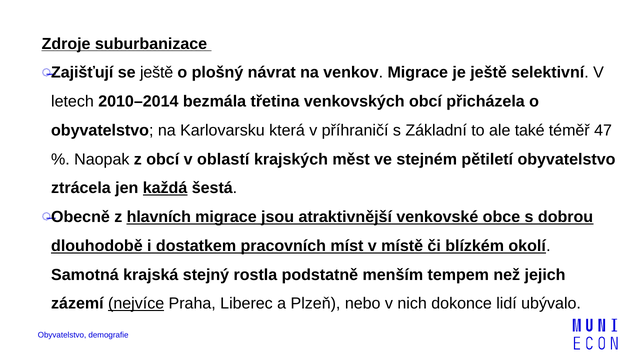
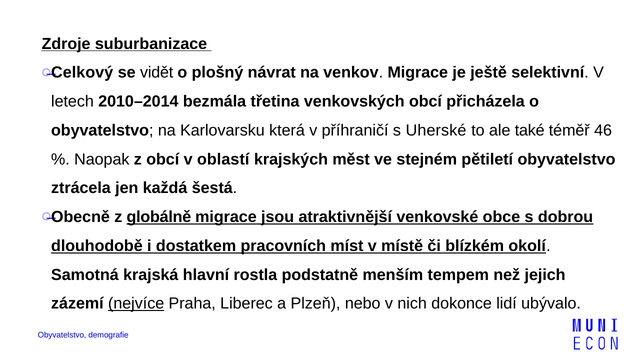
Zajišťují: Zajišťují -> Celkový
se ještě: ještě -> vidět
Základní: Základní -> Uherské
47: 47 -> 46
každá underline: present -> none
hlavních: hlavních -> globálně
stejný: stejný -> hlavní
